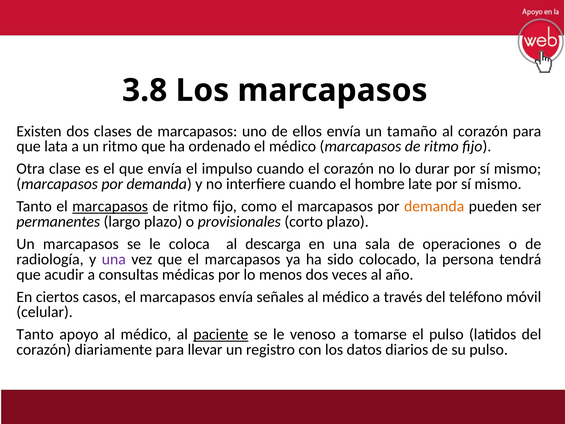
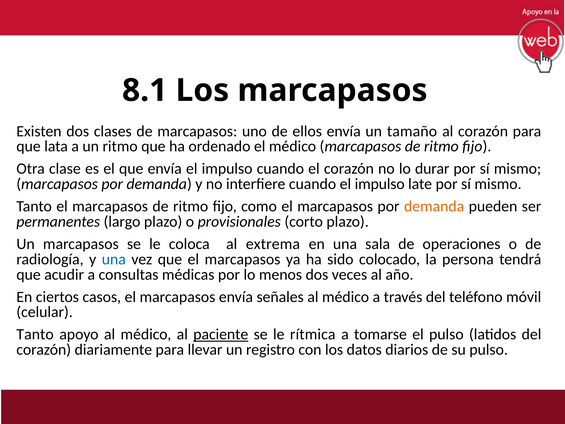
3.8: 3.8 -> 8.1
cuando el hombre: hombre -> impulso
marcapasos at (110, 206) underline: present -> none
descarga: descarga -> extrema
una at (114, 259) colour: purple -> blue
venoso: venoso -> rítmica
